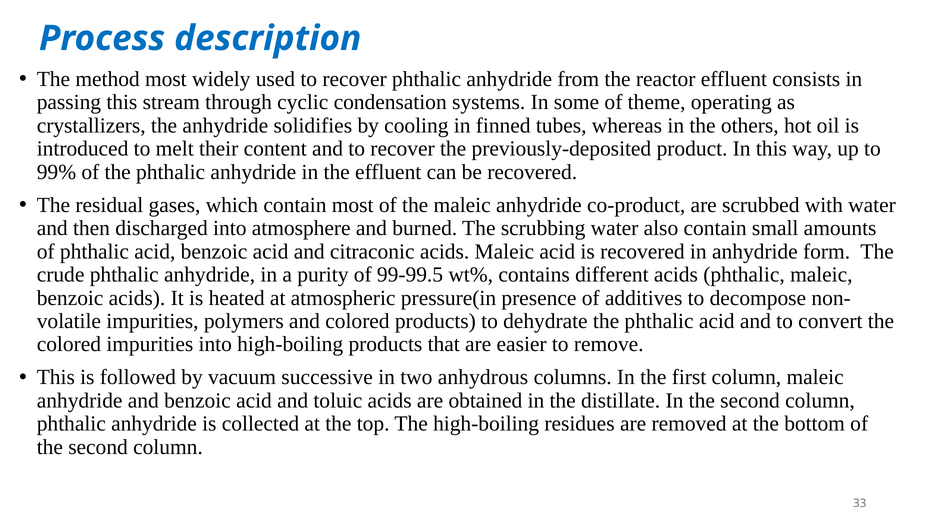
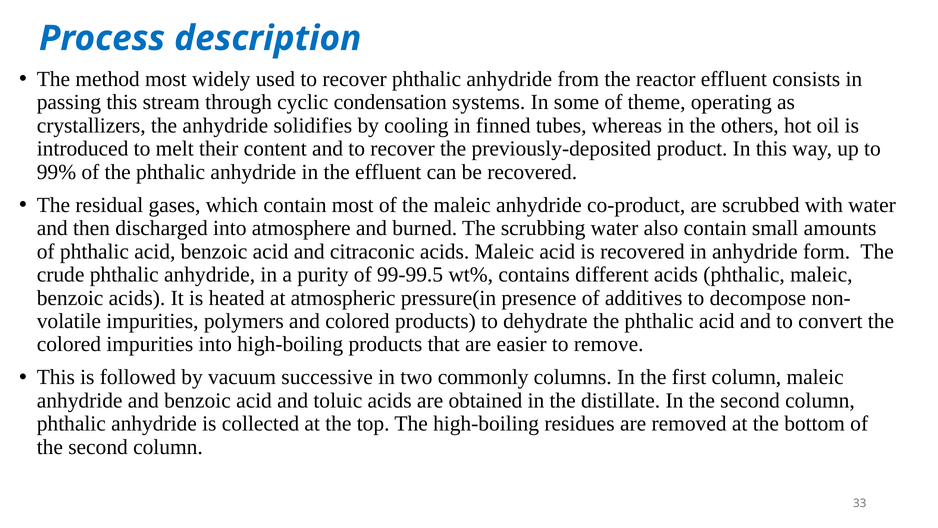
anhydrous: anhydrous -> commonly
